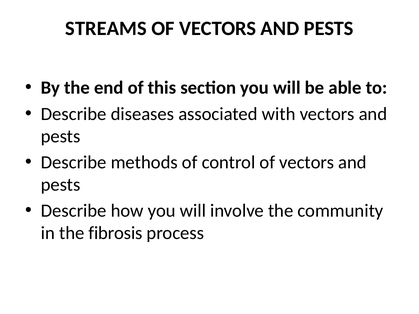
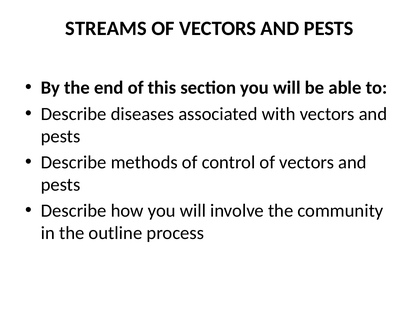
fibrosis: fibrosis -> outline
